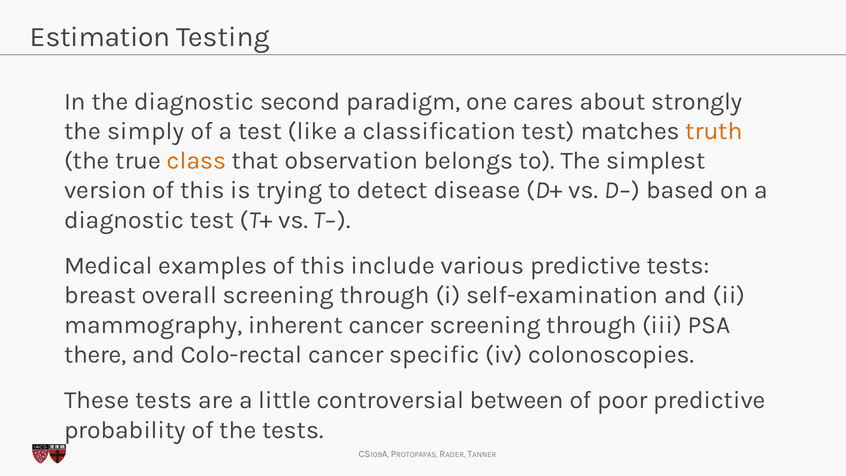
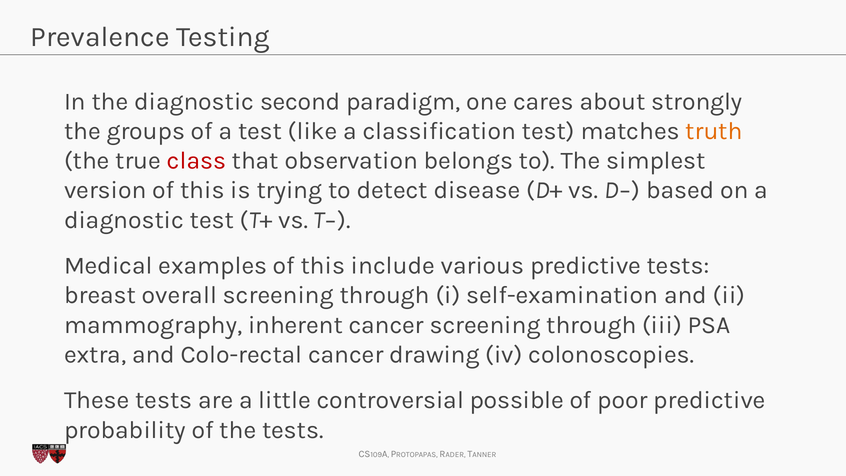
Estimation: Estimation -> Prevalence
simply: simply -> groups
class colour: orange -> red
there: there -> extra
specific: specific -> drawing
between: between -> possible
